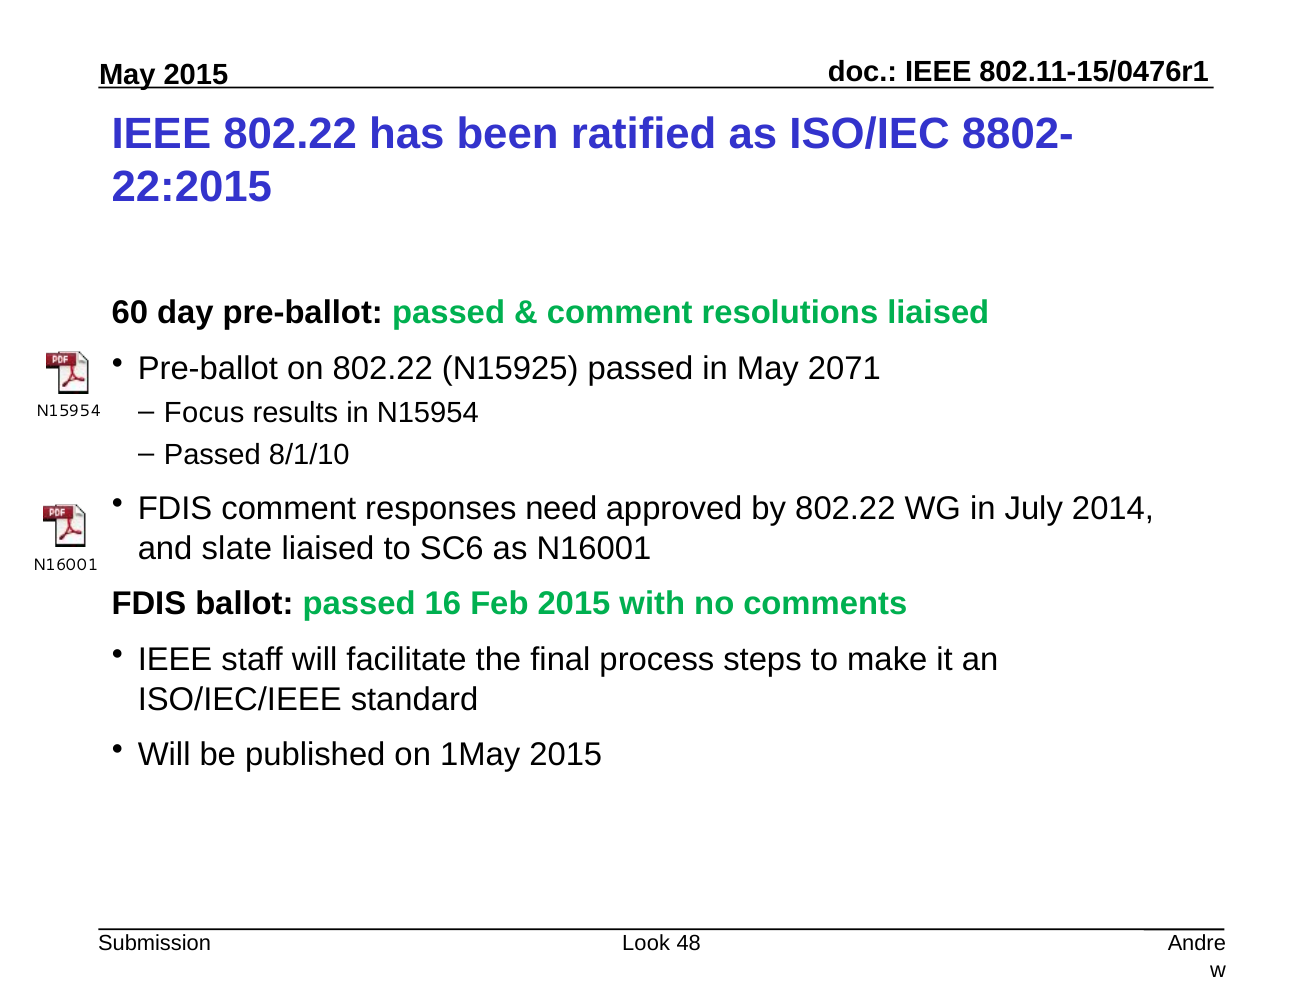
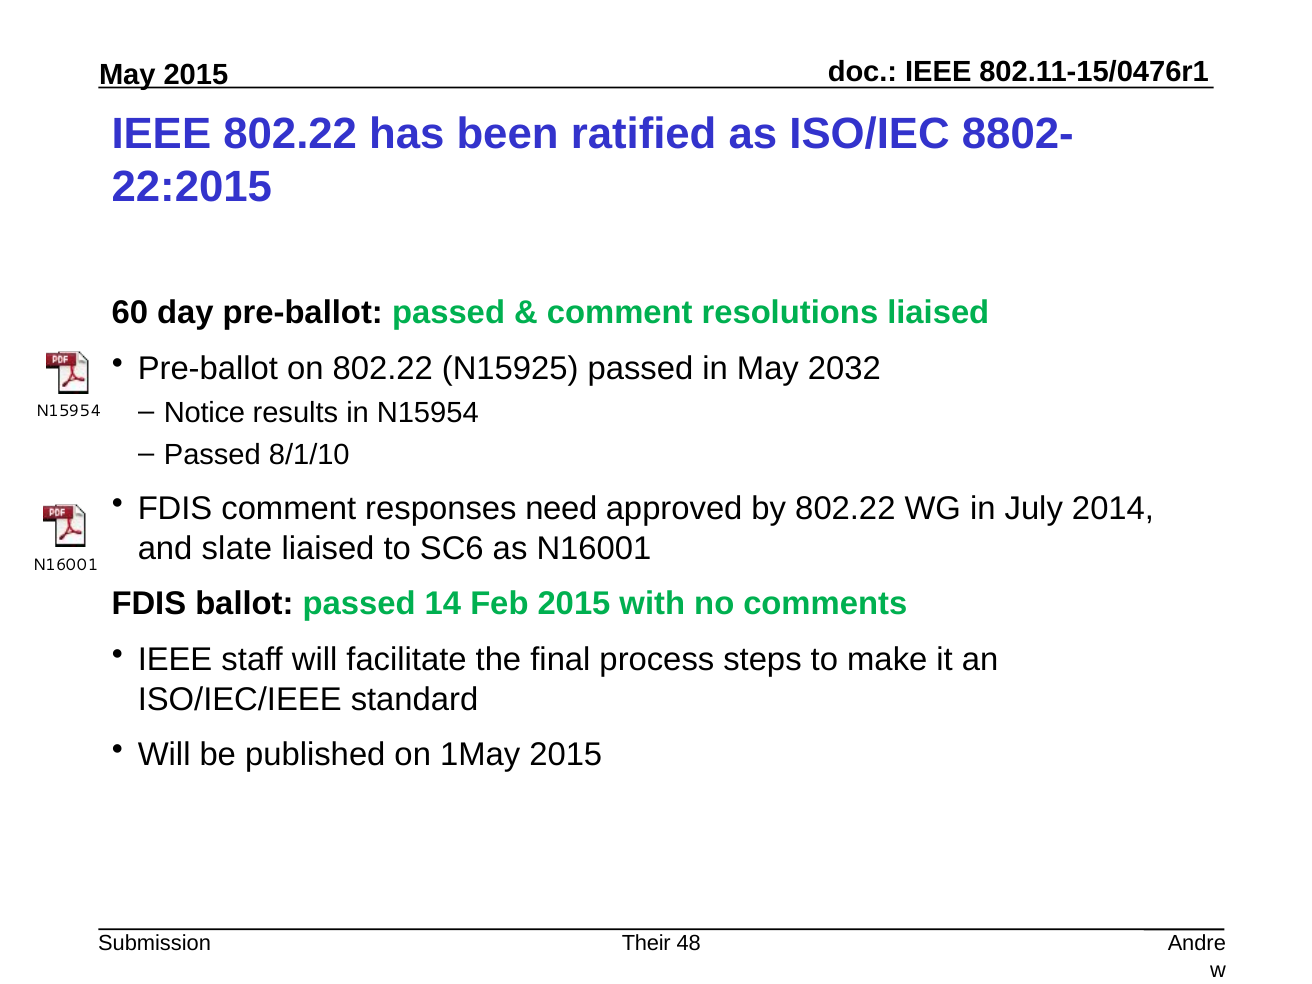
2071: 2071 -> 2032
Focus: Focus -> Notice
16: 16 -> 14
Look: Look -> Their
